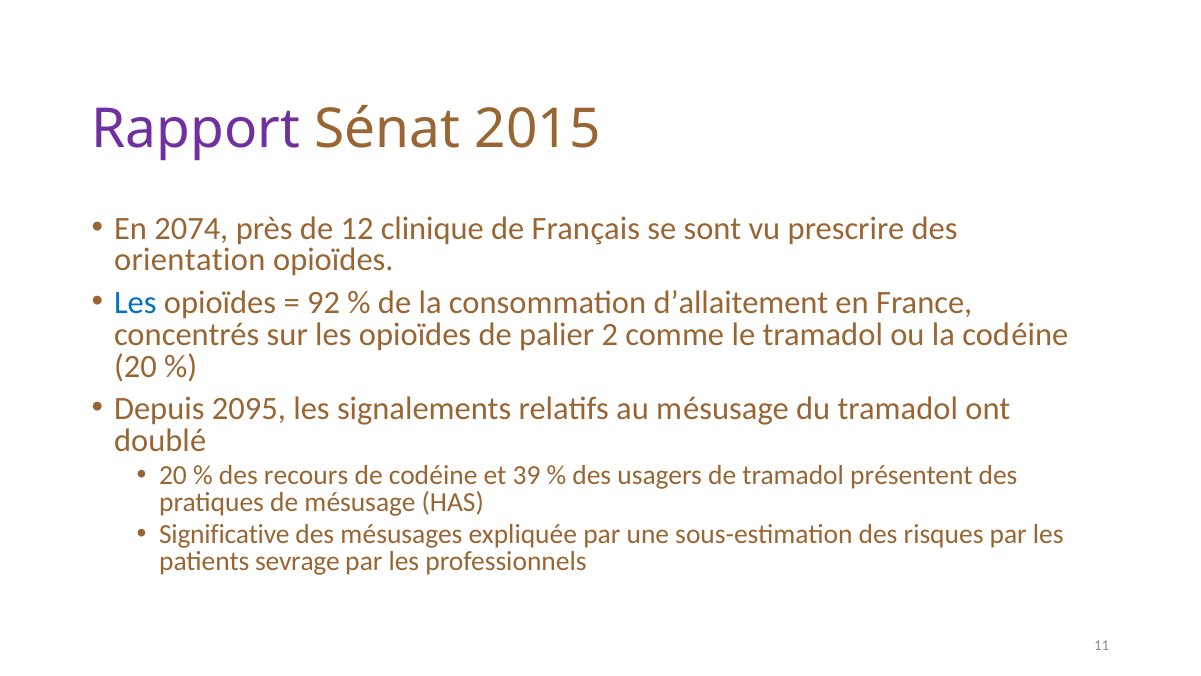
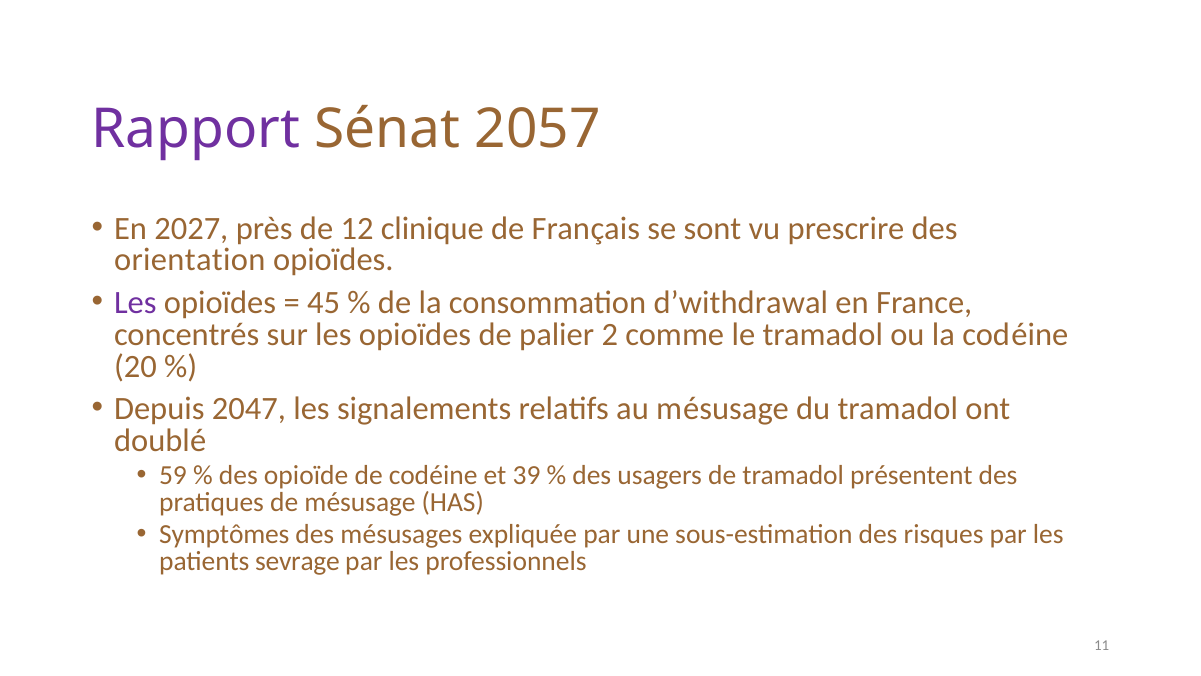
2015: 2015 -> 2057
2074: 2074 -> 2027
Les at (135, 303) colour: blue -> purple
92: 92 -> 45
d’allaitement: d’allaitement -> d’withdrawal
2095: 2095 -> 2047
20 at (173, 475): 20 -> 59
recours: recours -> opioïde
Significative: Significative -> Symptômes
